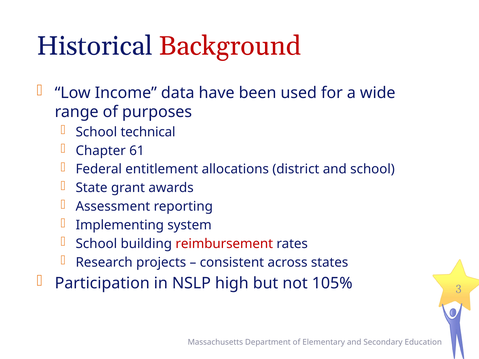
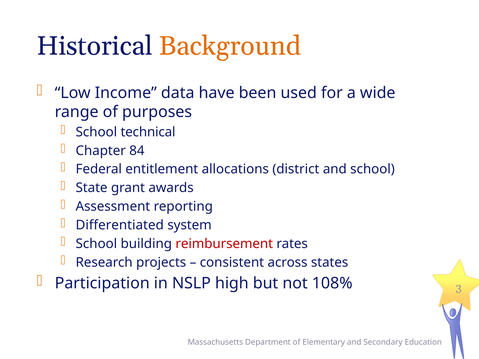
Background colour: red -> orange
61: 61 -> 84
Implementing: Implementing -> Differentiated
105%: 105% -> 108%
